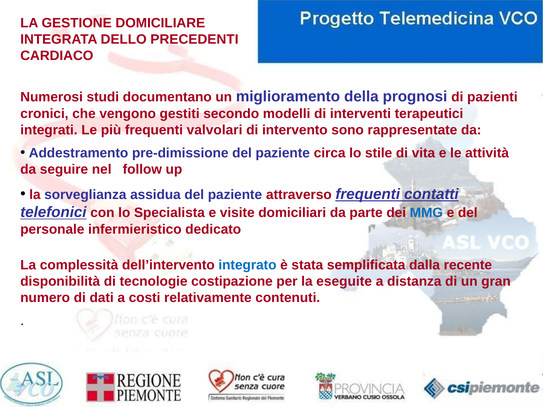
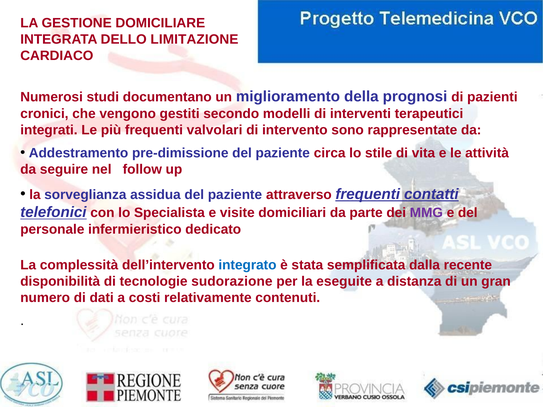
PRECEDENTI: PRECEDENTI -> LIMITAZIONE
MMG colour: blue -> purple
costipazione: costipazione -> sudorazione
